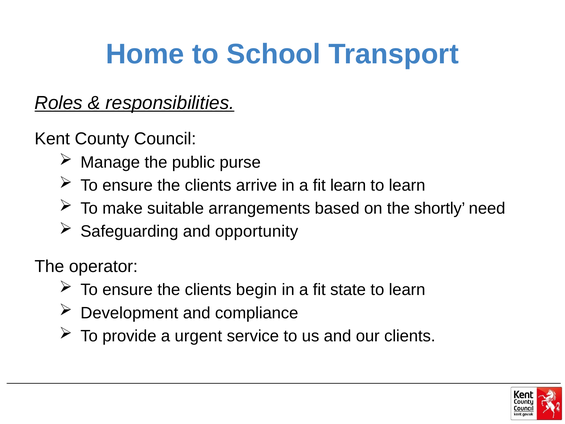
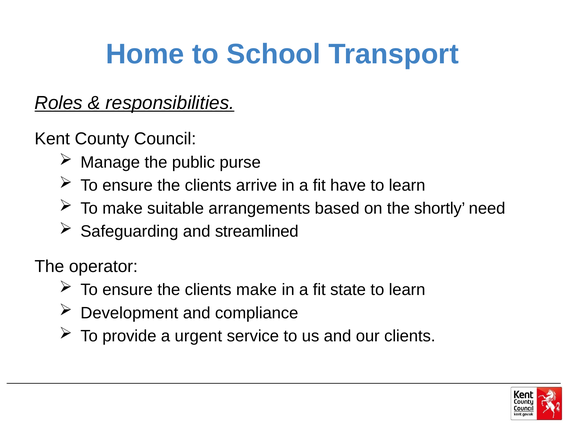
fit learn: learn -> have
opportunity: opportunity -> streamlined
clients begin: begin -> make
